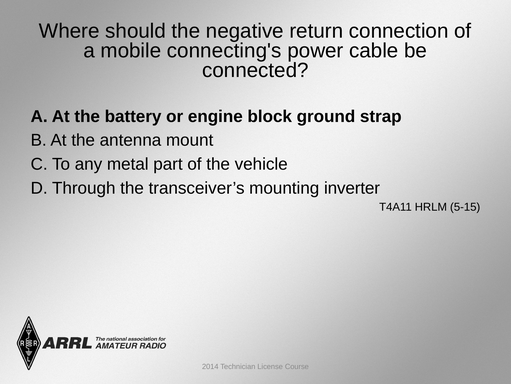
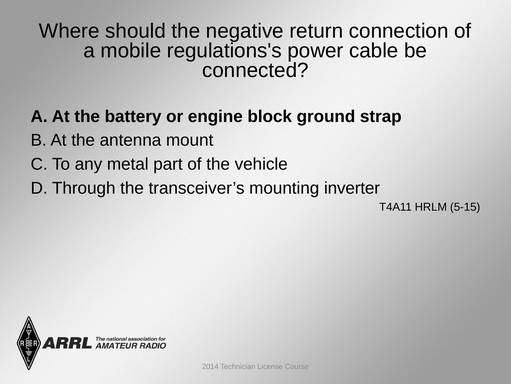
connecting's: connecting's -> regulations's
